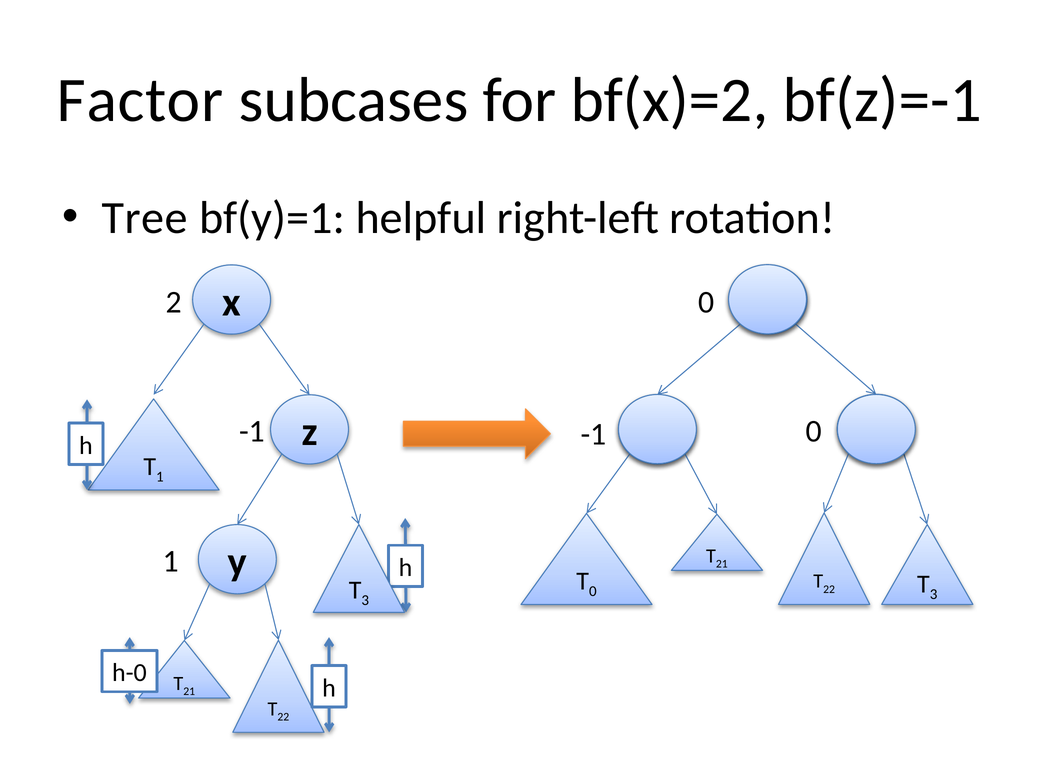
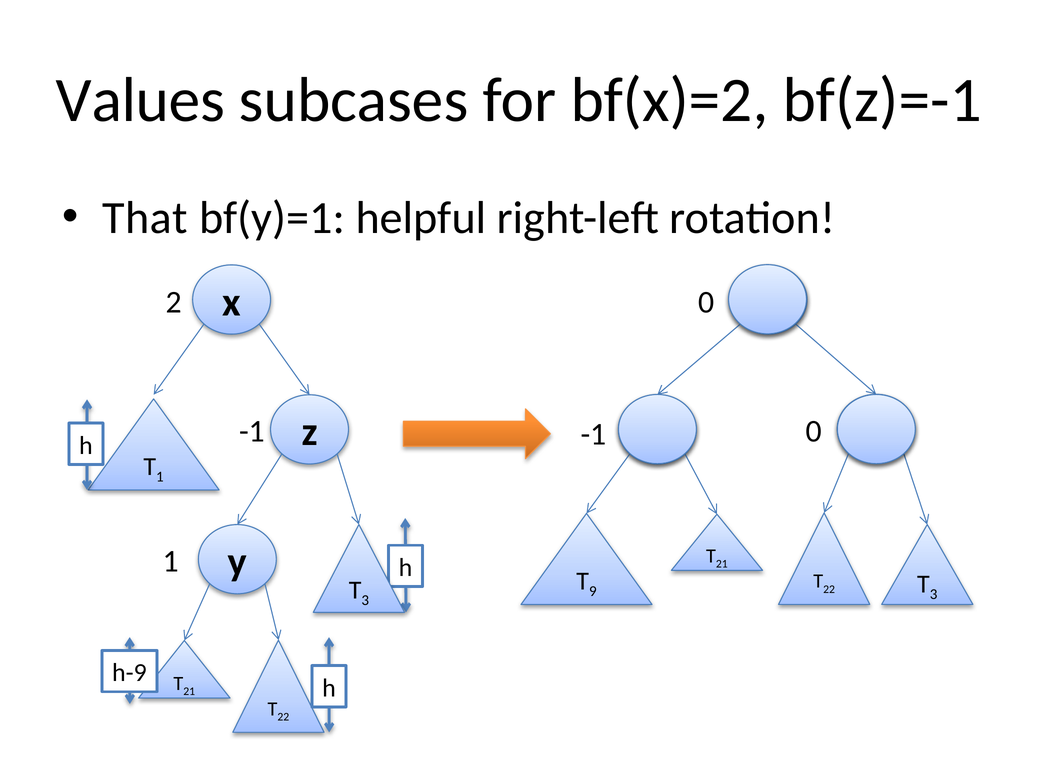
Factor: Factor -> Values
Tree: Tree -> That
0 at (593, 592): 0 -> 9
h-0: h-0 -> h-9
